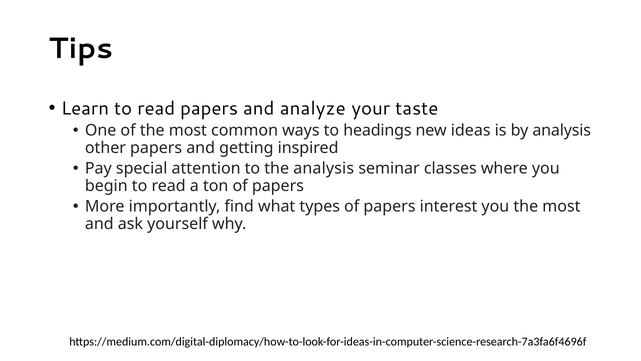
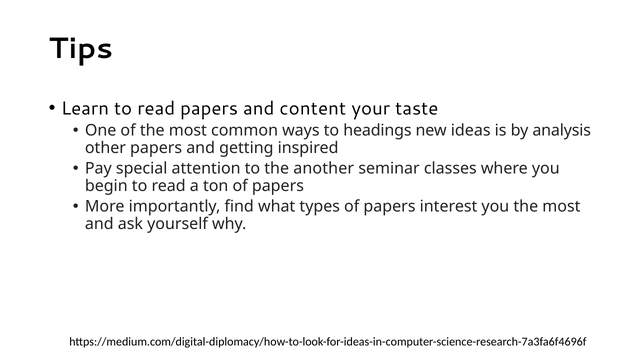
analyze: analyze -> content
the analysis: analysis -> another
